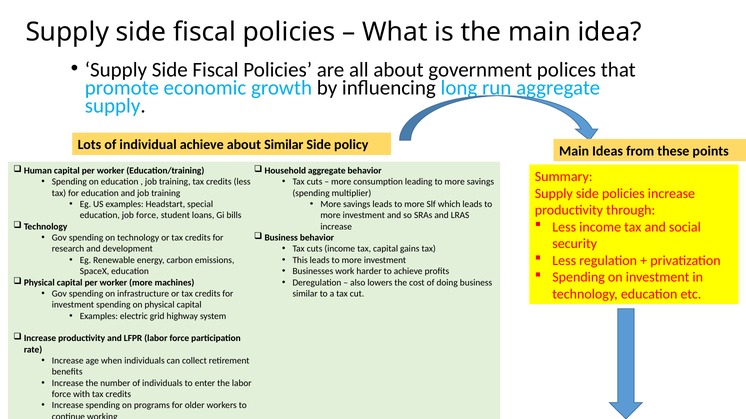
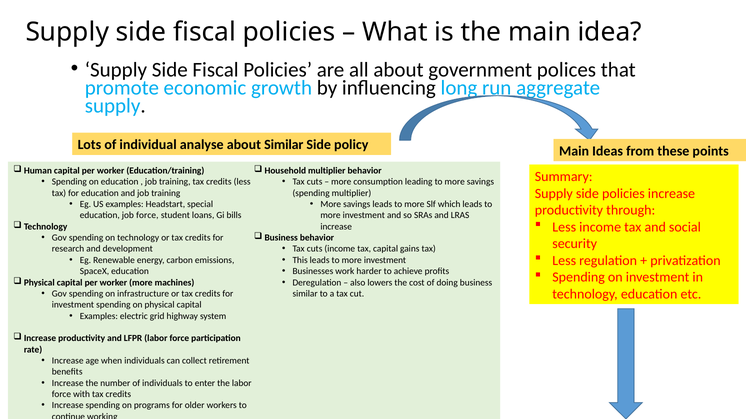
individual achieve: achieve -> analyse
aggregate at (327, 171): aggregate -> multiplier
